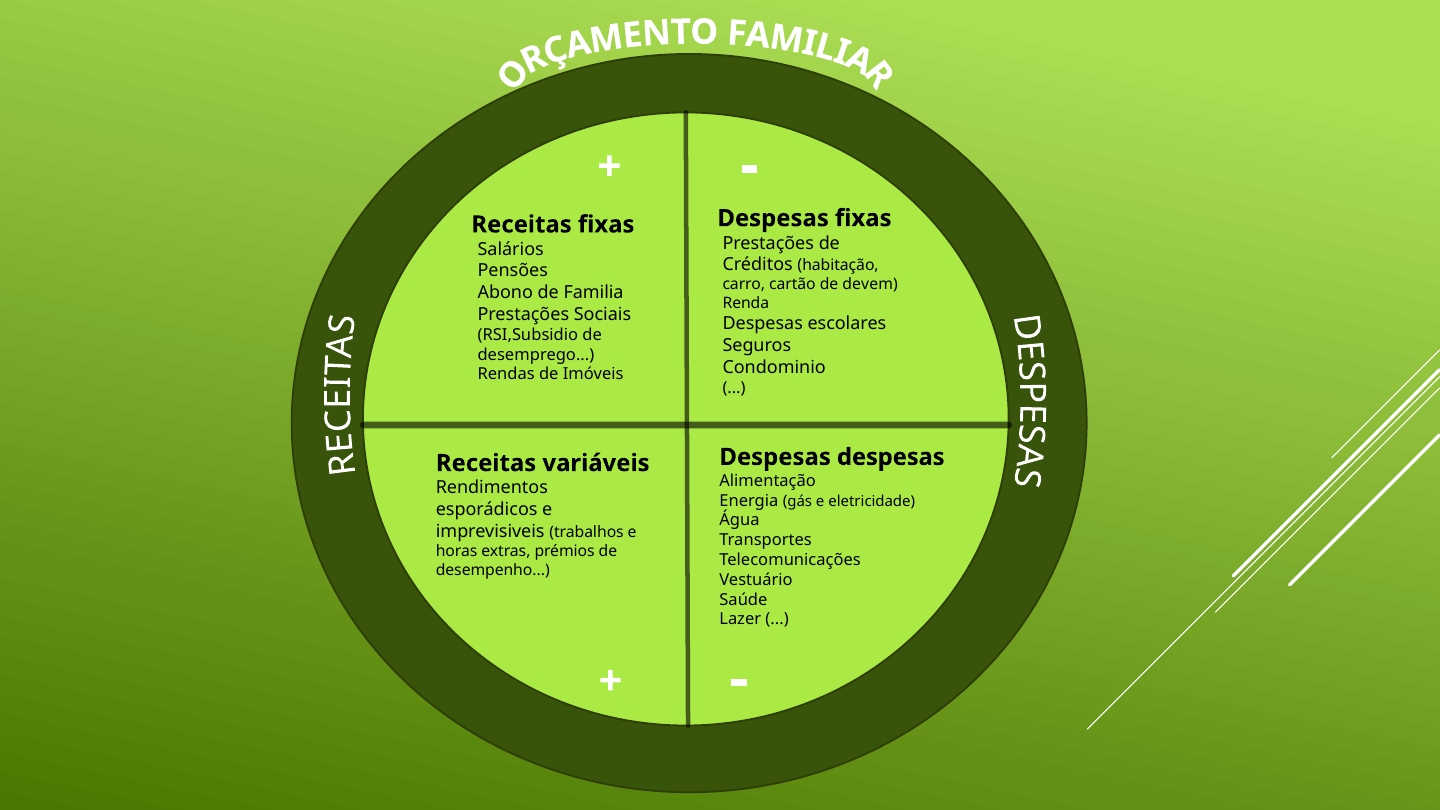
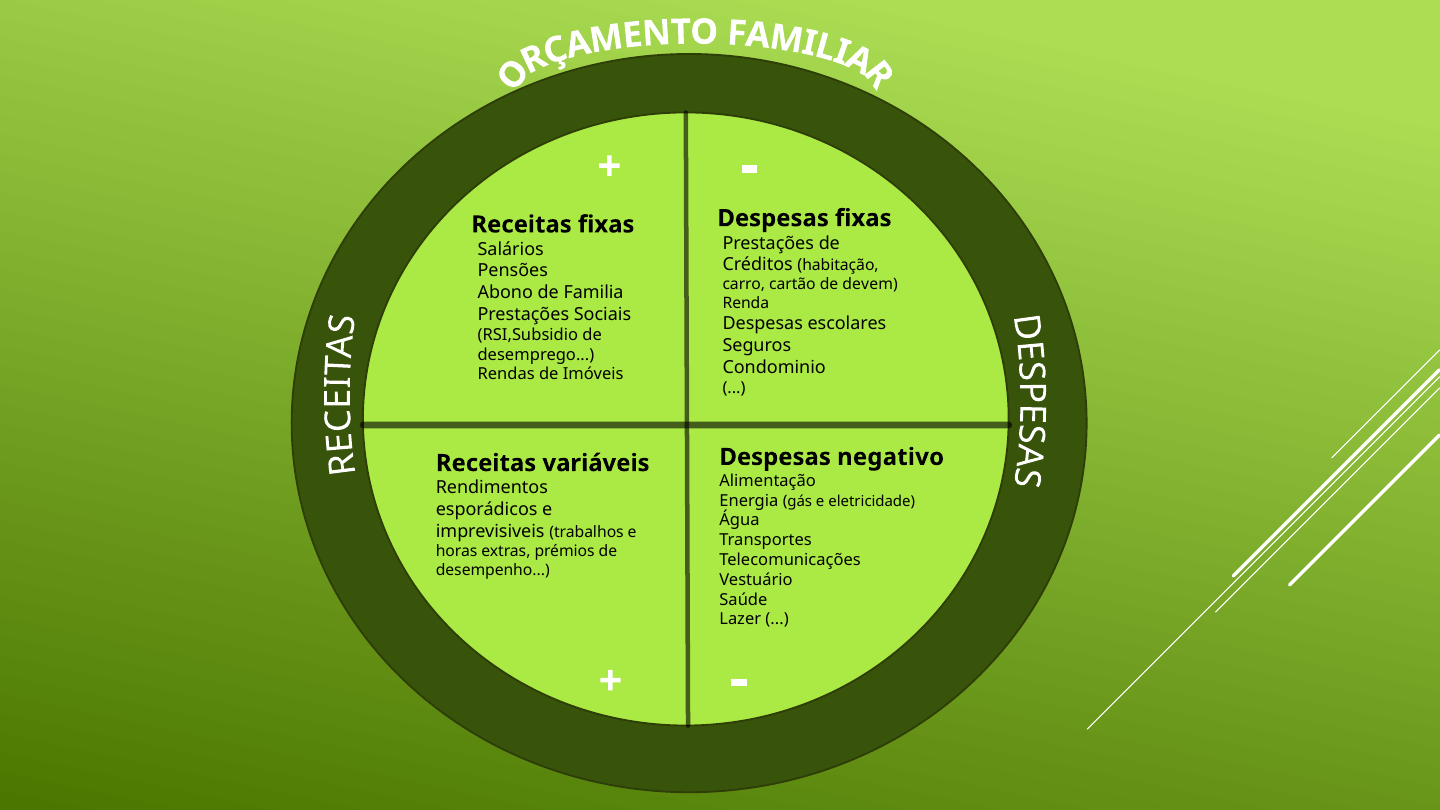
Despesas despesas: despesas -> negativo
